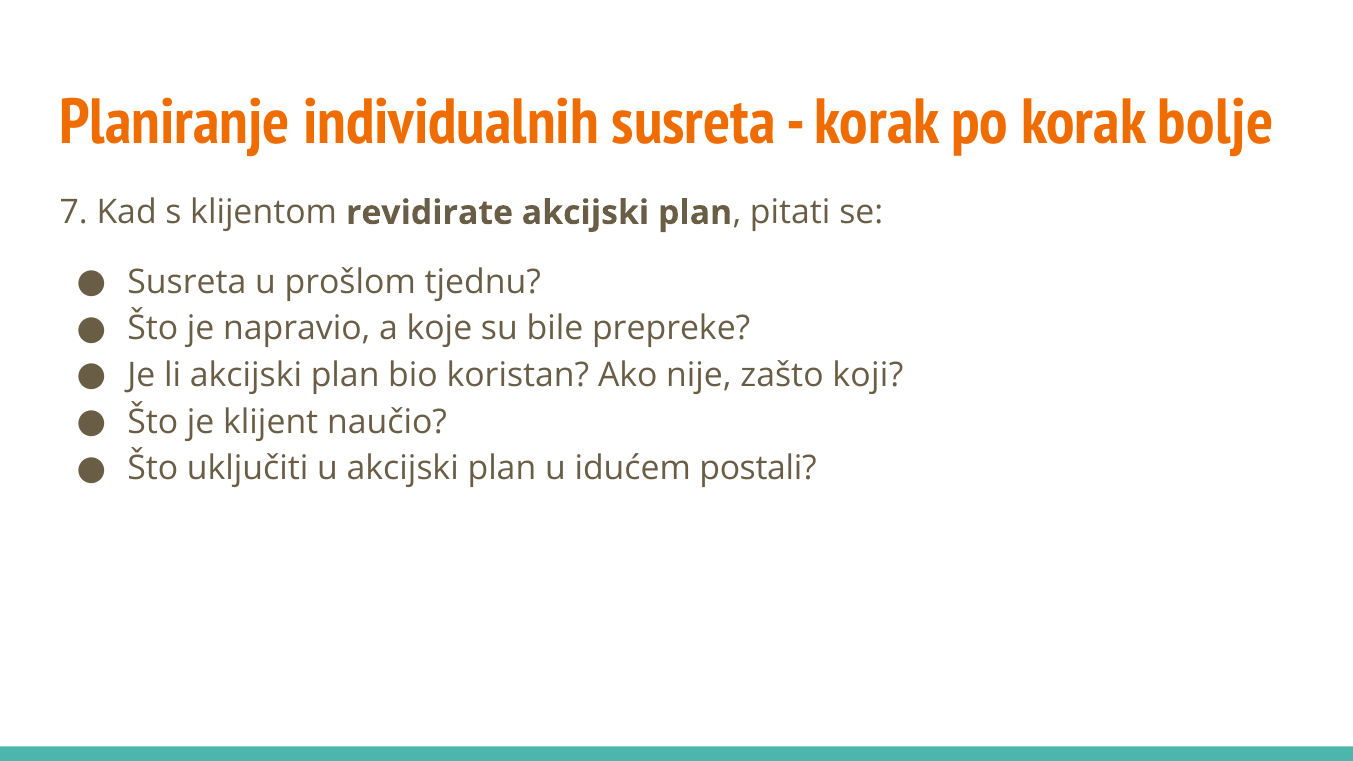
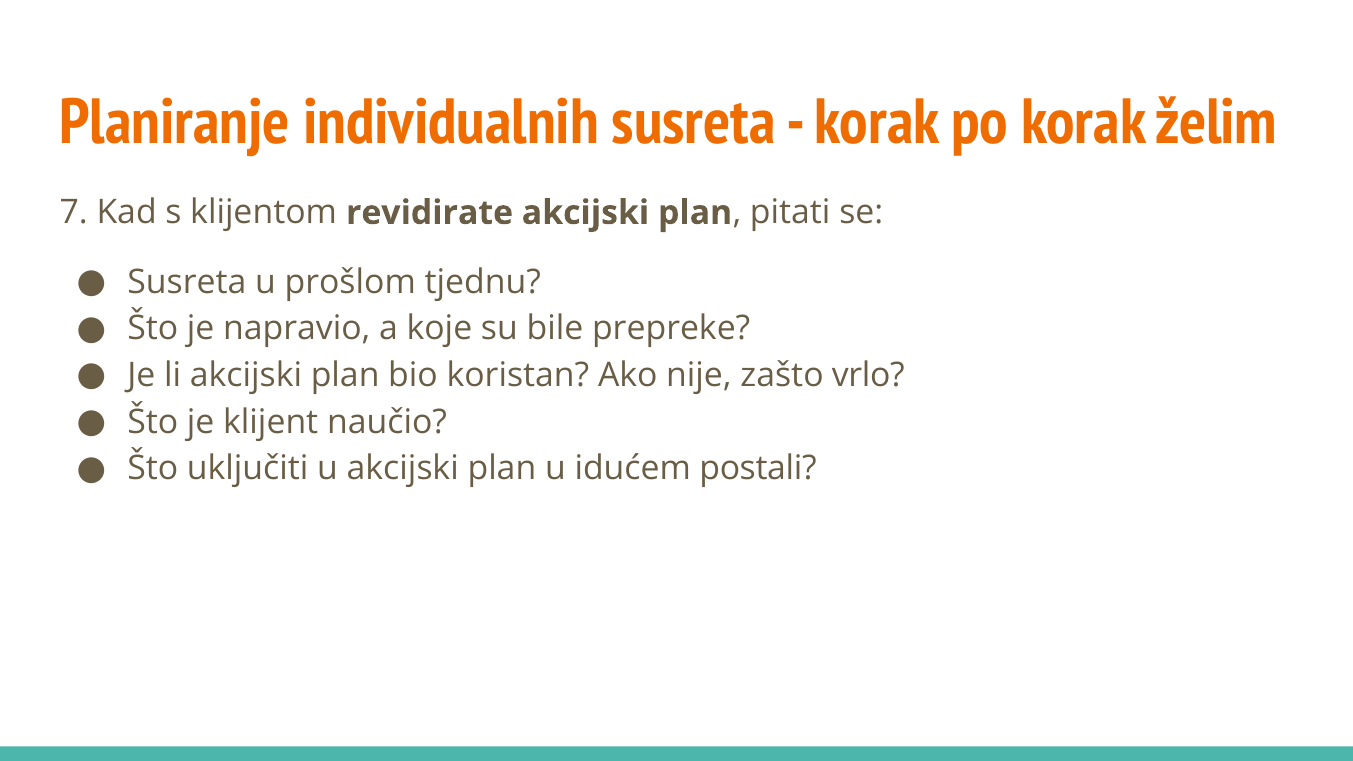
bolje: bolje -> želim
koji: koji -> vrlo
